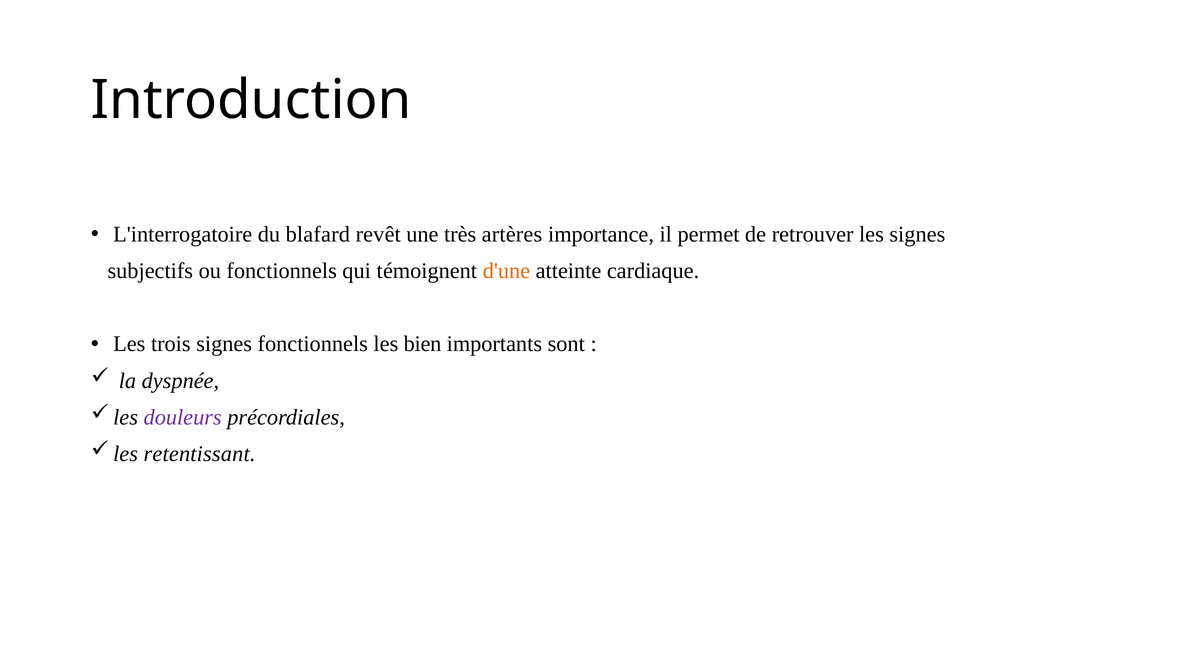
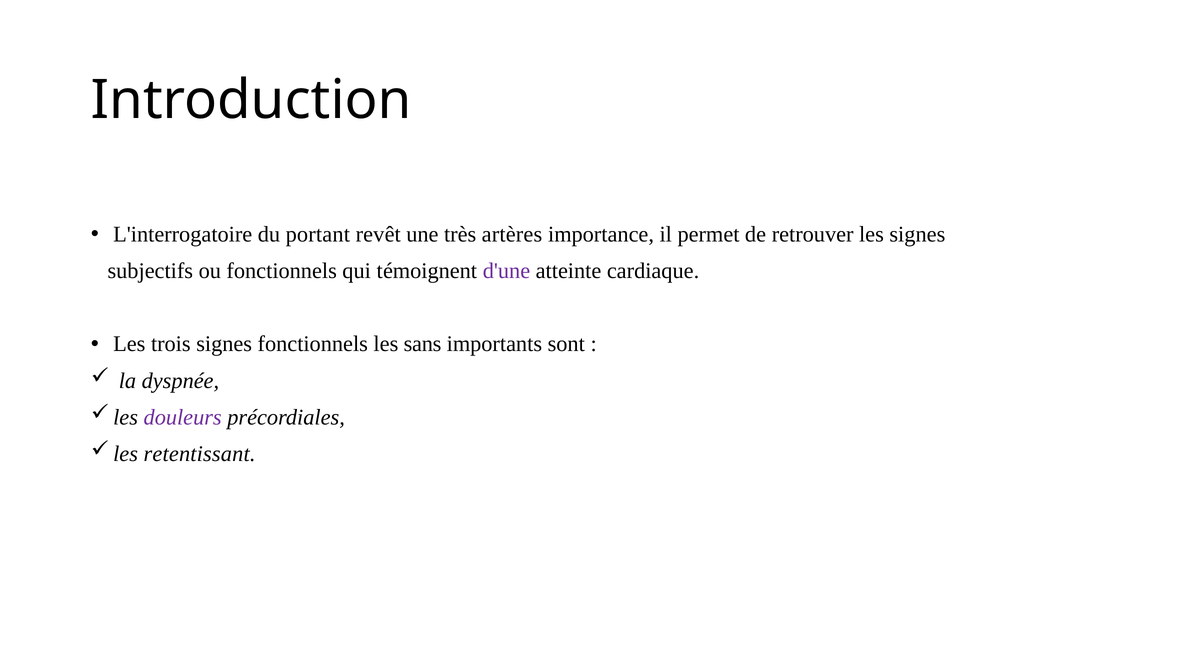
blafard: blafard -> portant
d'une colour: orange -> purple
bien: bien -> sans
